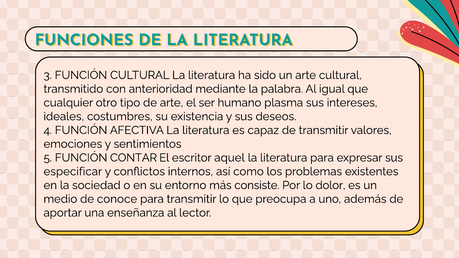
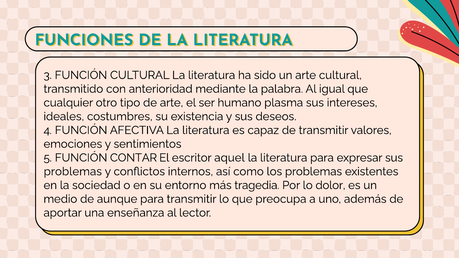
especificar at (73, 172): especificar -> problemas
consiste: consiste -> tragedia
conoce: conoce -> aunque
